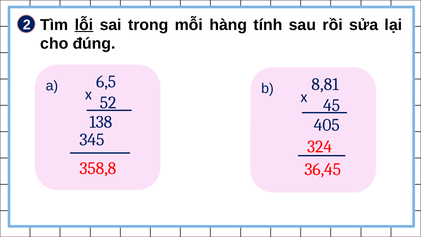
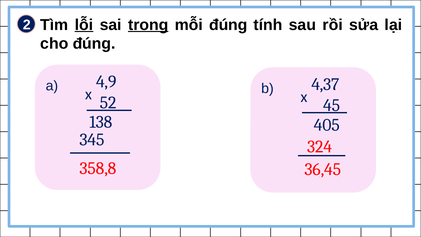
trong underline: none -> present
mỗi hàng: hàng -> đúng
6,5: 6,5 -> 4,9
8,81: 8,81 -> 4,37
